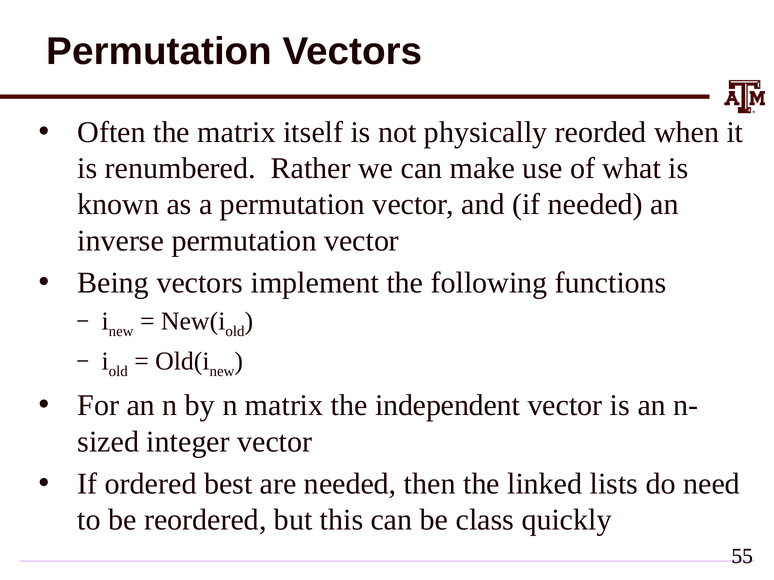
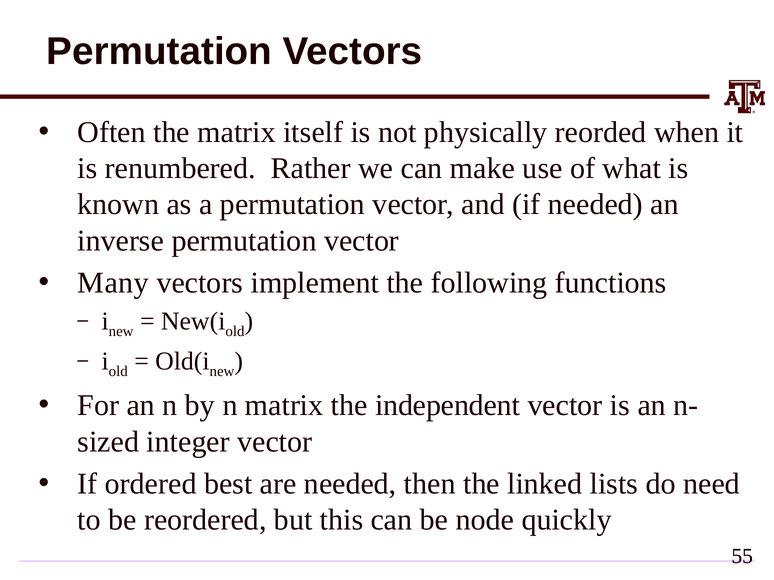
Being: Being -> Many
class: class -> node
